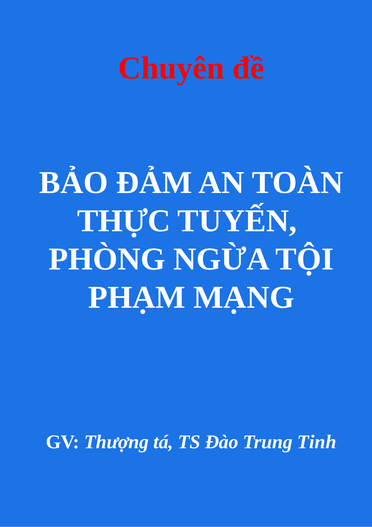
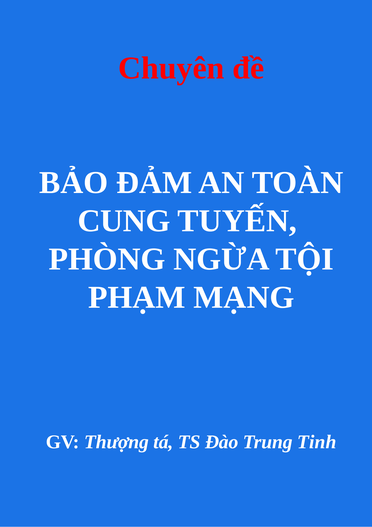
THỰC: THỰC -> CUNG
